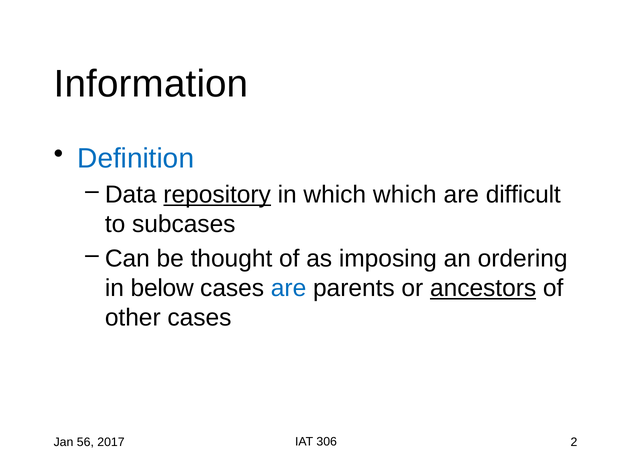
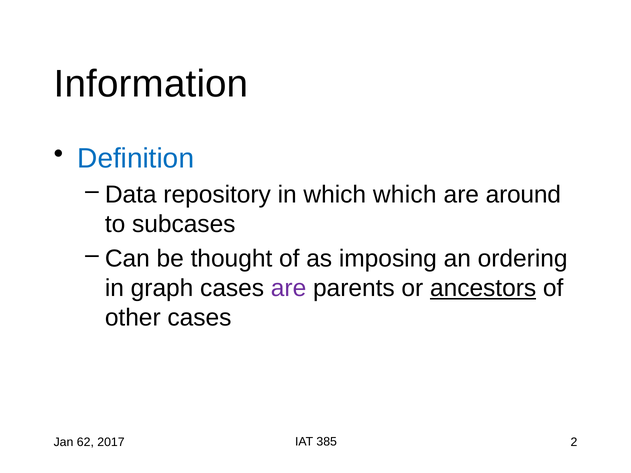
repository underline: present -> none
difficult: difficult -> around
below: below -> graph
are at (289, 288) colour: blue -> purple
306: 306 -> 385
56: 56 -> 62
